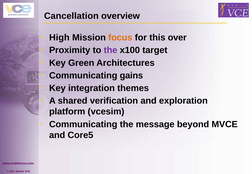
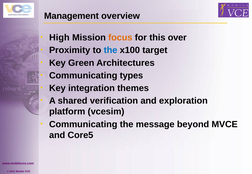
Cancellation: Cancellation -> Management
the at (111, 50) colour: purple -> blue
gains: gains -> types
